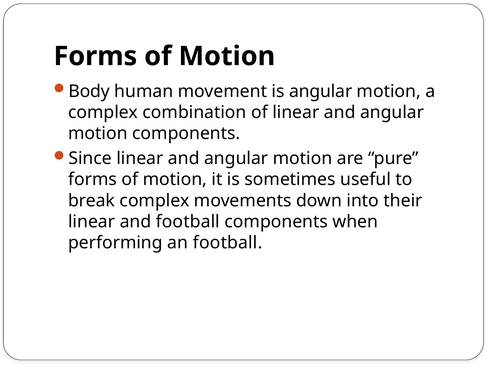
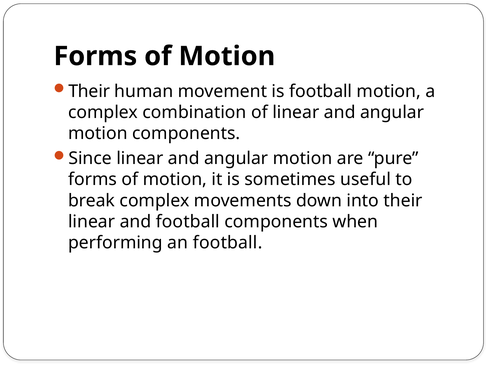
Body at (89, 91): Body -> Their
is angular: angular -> football
